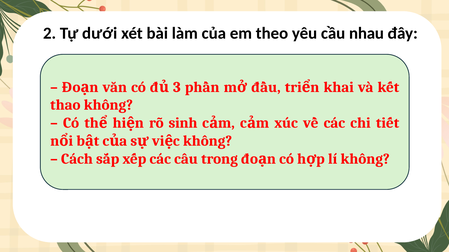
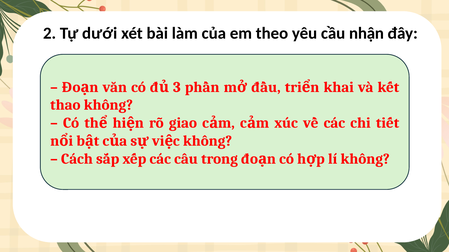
nhau: nhau -> nhận
sinh: sinh -> giao
